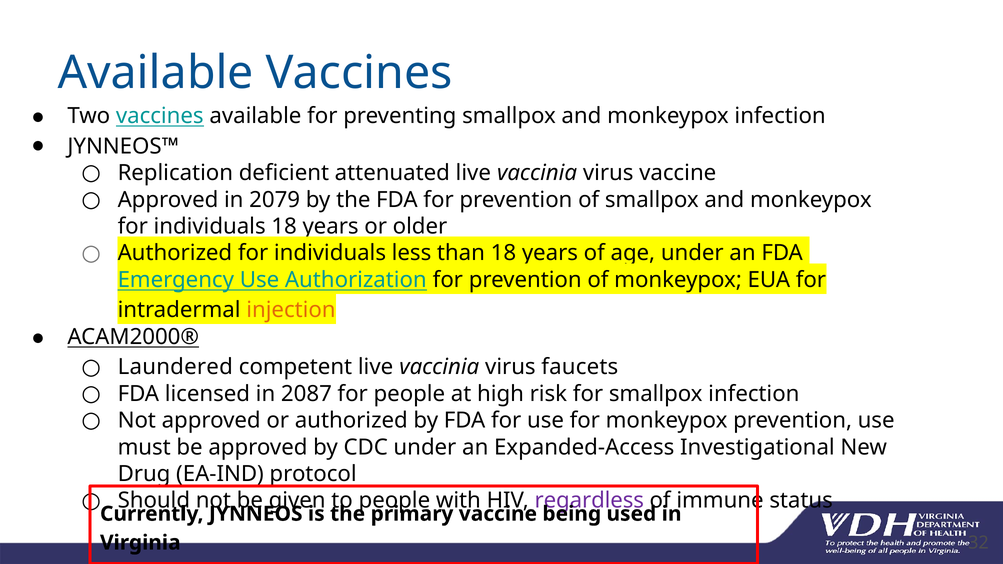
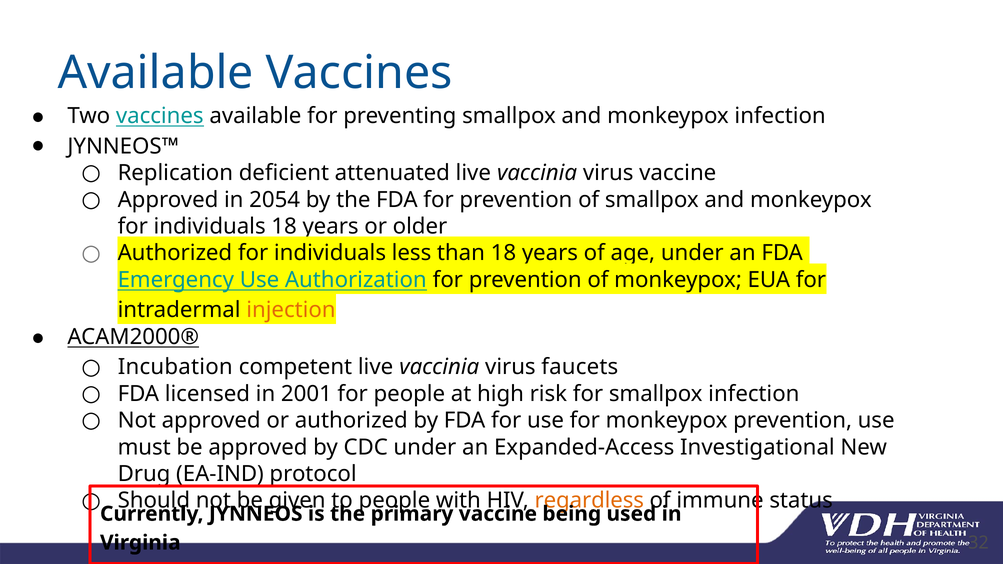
2079: 2079 -> 2054
Laundered: Laundered -> Incubation
2087: 2087 -> 2001
regardless colour: purple -> orange
